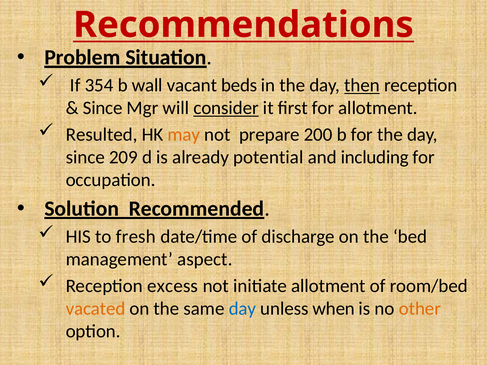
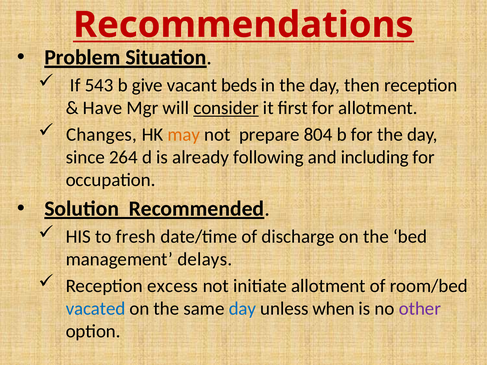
354: 354 -> 543
wall: wall -> give
then underline: present -> none
Since at (103, 108): Since -> Have
Resulted: Resulted -> Changes
200: 200 -> 804
209: 209 -> 264
potential: potential -> following
aspect: aspect -> delays
vacated colour: orange -> blue
other colour: orange -> purple
